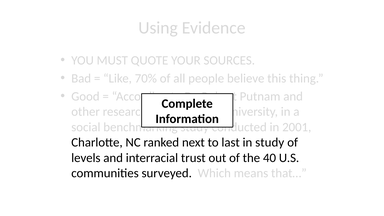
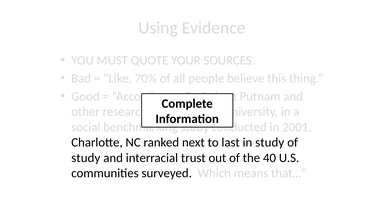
levels at (86, 158): levels -> study
